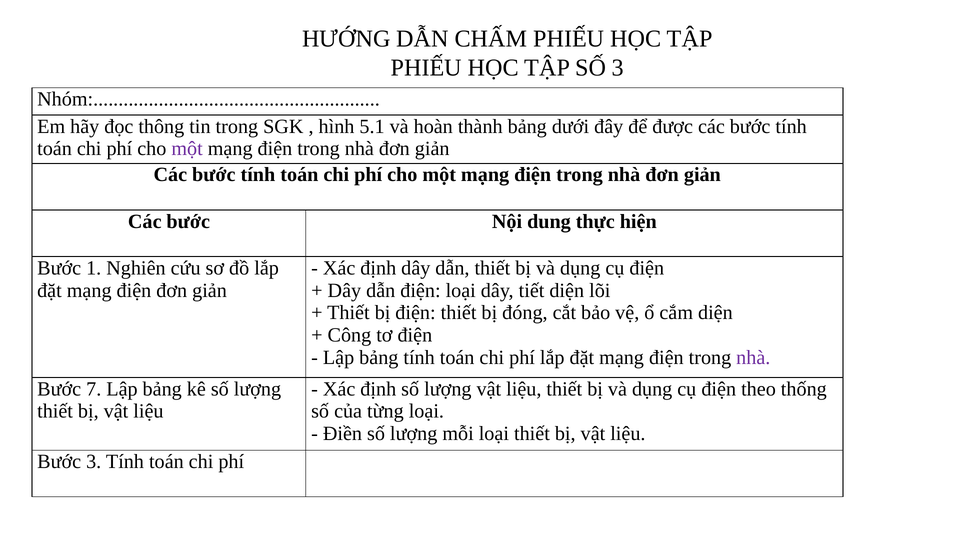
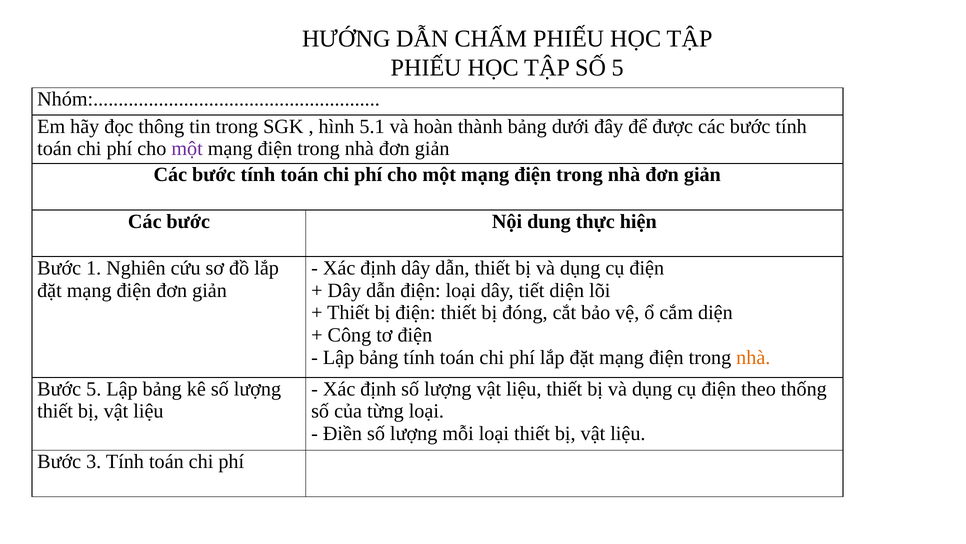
SỐ 3: 3 -> 5
nhà at (753, 357) colour: purple -> orange
Bước 7: 7 -> 5
